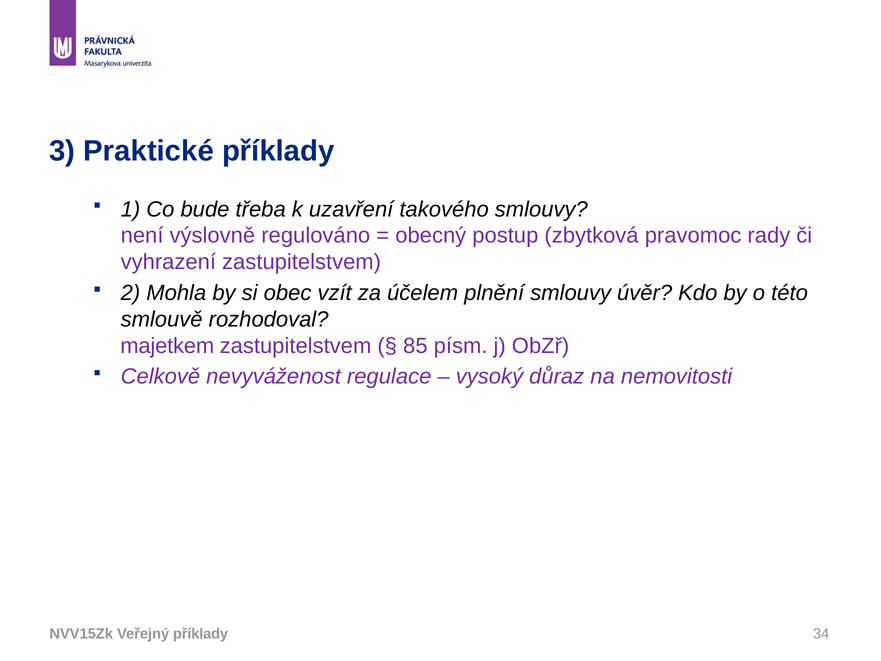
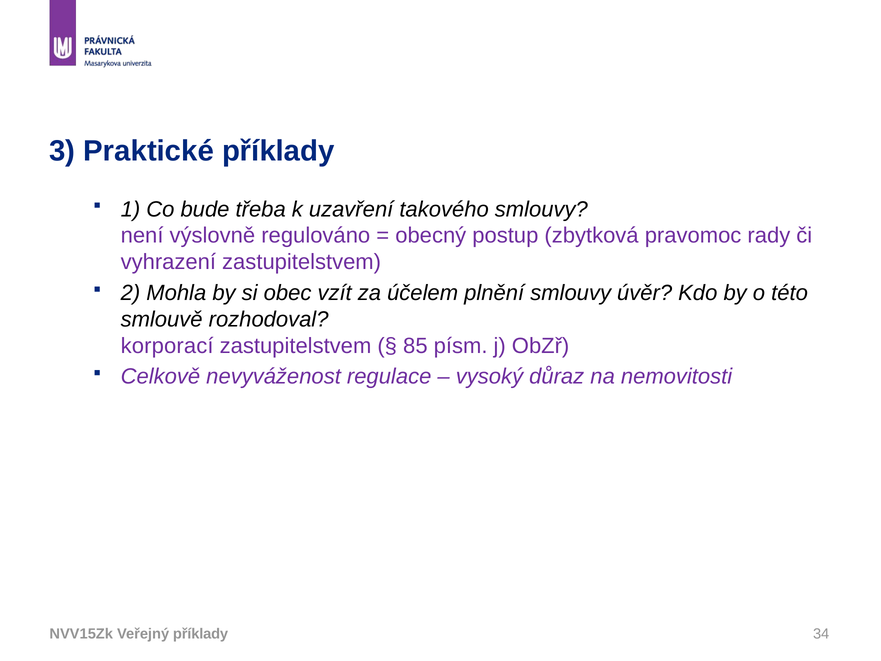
majetkem: majetkem -> korporací
